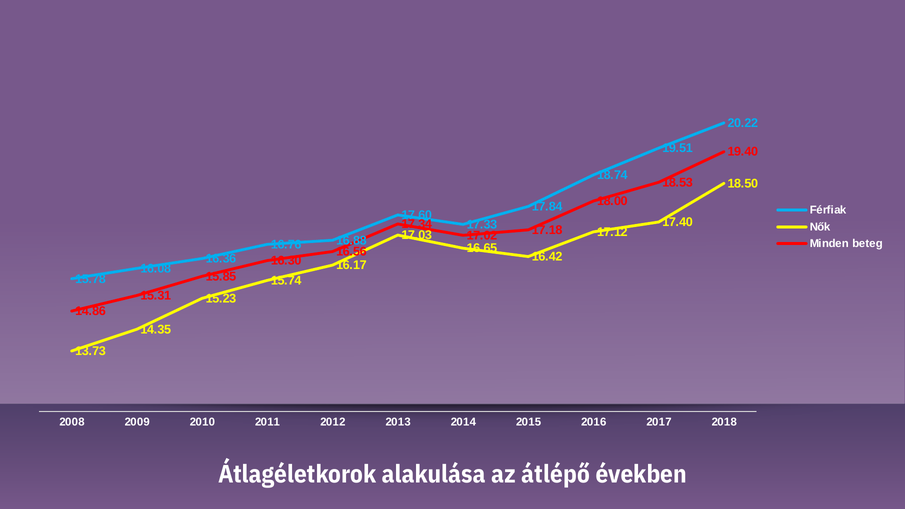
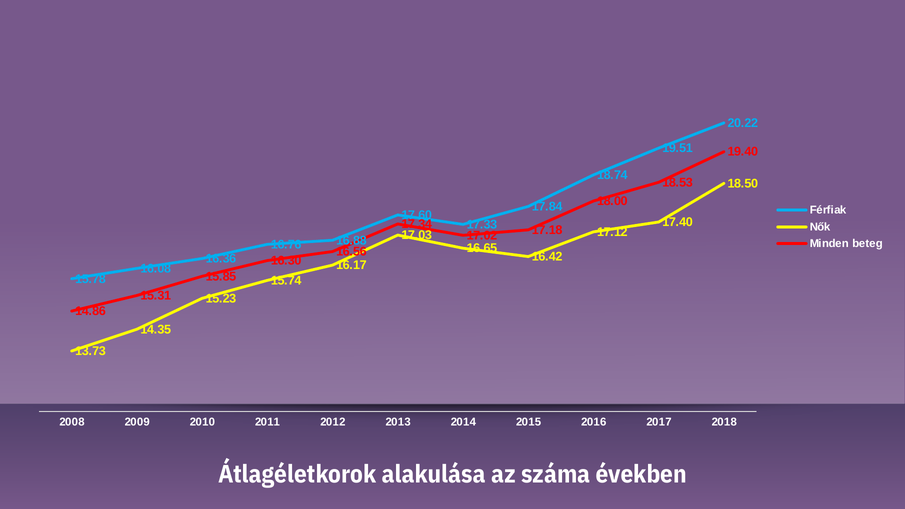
átlépő: átlépő -> száma
